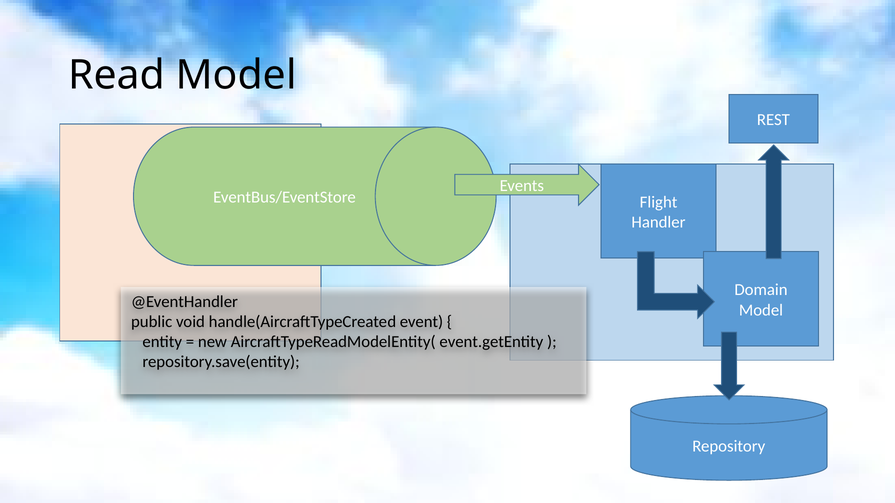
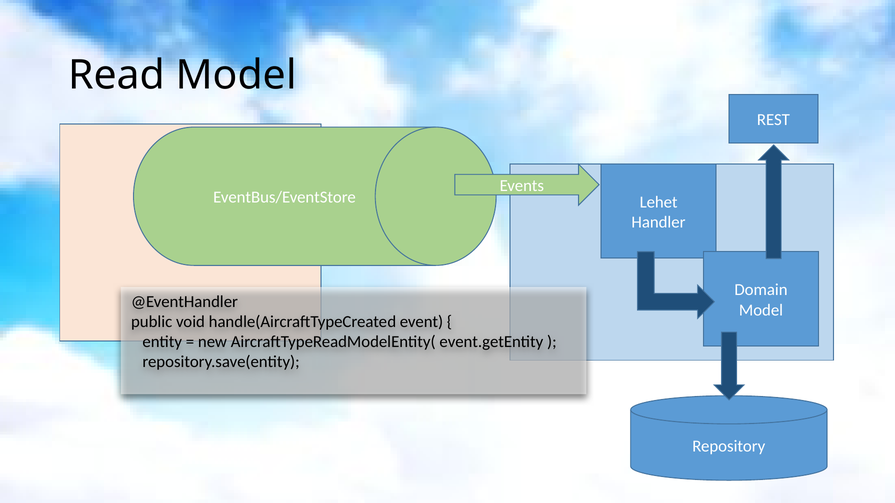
Flight: Flight -> Lehet
